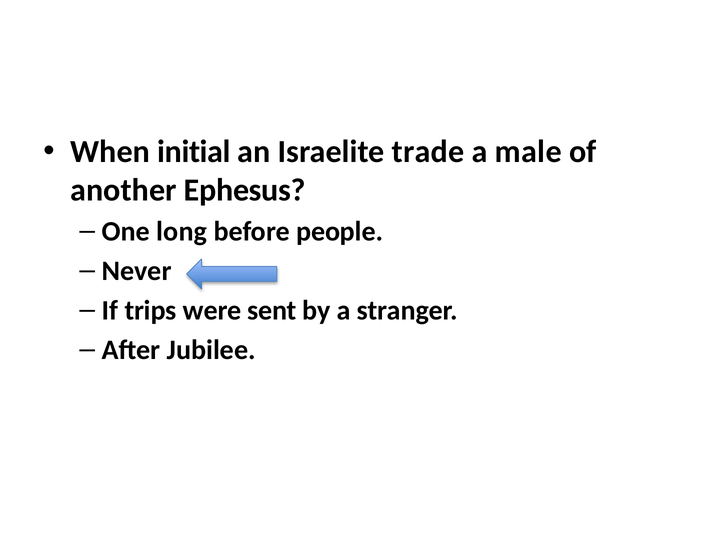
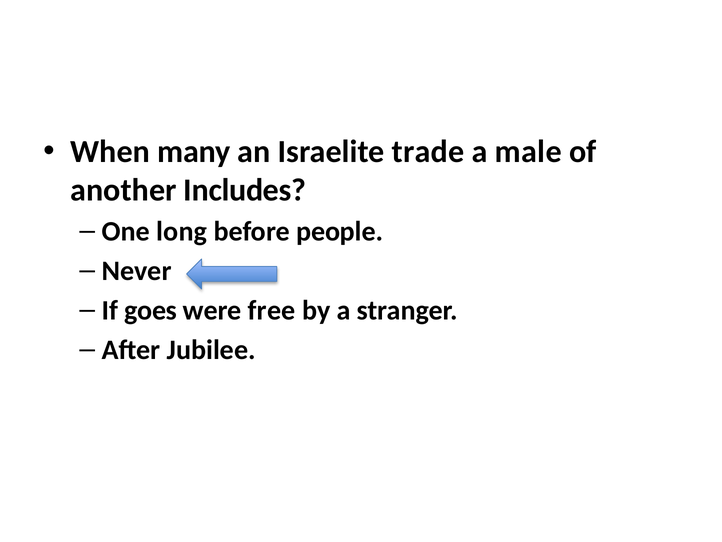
initial: initial -> many
Ephesus: Ephesus -> Includes
trips: trips -> goes
sent: sent -> free
